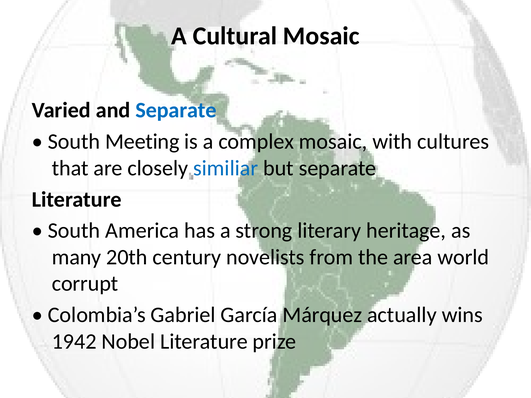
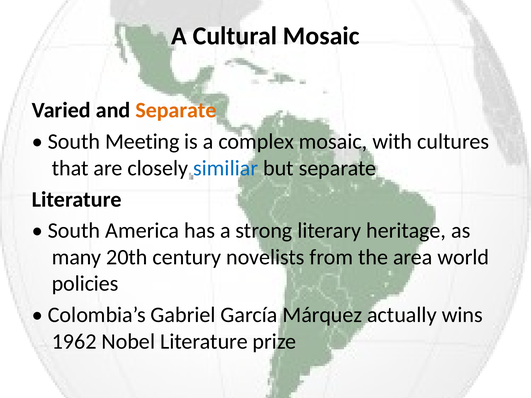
Separate at (176, 110) colour: blue -> orange
corrupt: corrupt -> policies
1942: 1942 -> 1962
